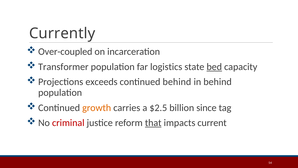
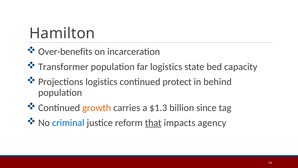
Currently: Currently -> Hamilton
Over-coupled: Over-coupled -> Over-benefits
bed underline: present -> none
Projections exceeds: exceeds -> logistics
continued behind: behind -> protect
$2.5: $2.5 -> $1.3
criminal colour: red -> blue
current: current -> agency
